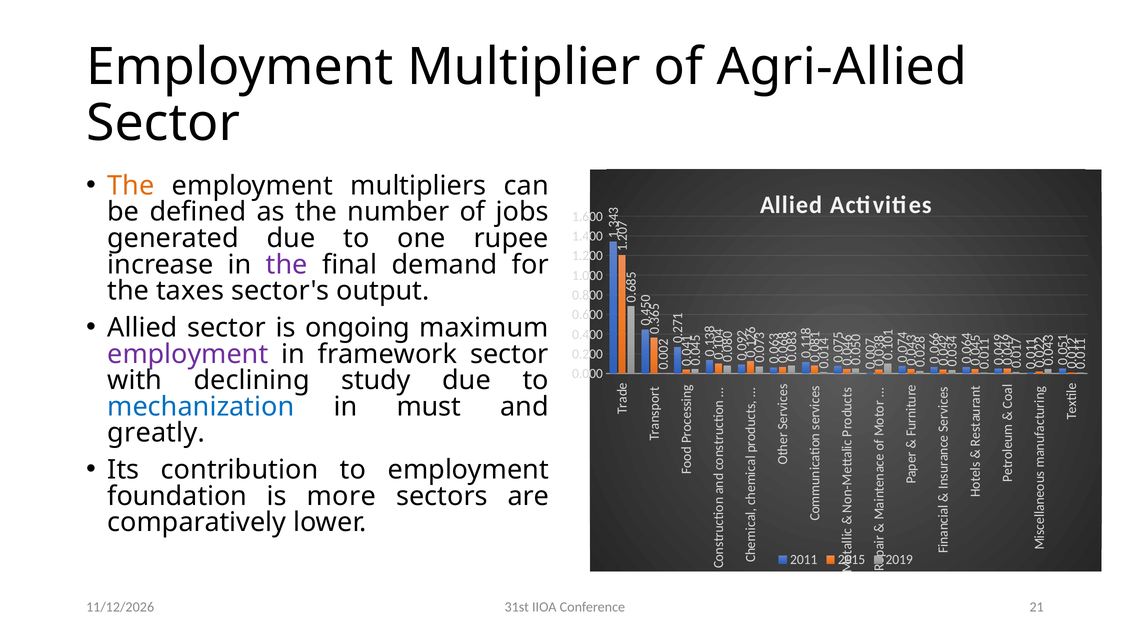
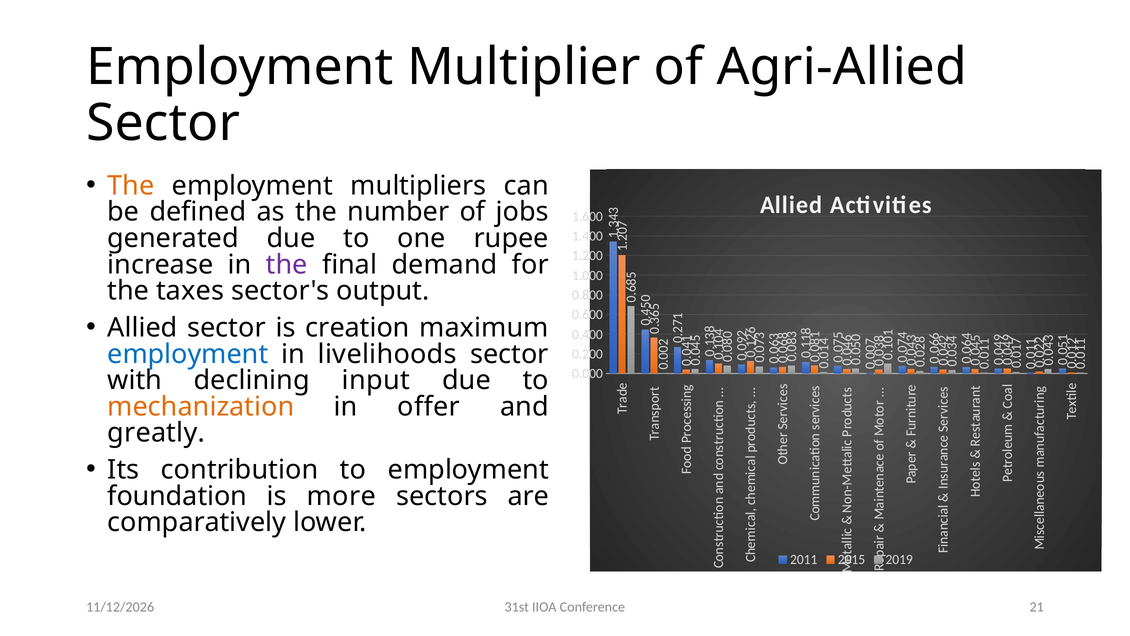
ongoing: ongoing -> creation
employment at (188, 354) colour: purple -> blue
framework: framework -> livelihoods
study: study -> input
mechanization colour: blue -> orange
must: must -> offer
